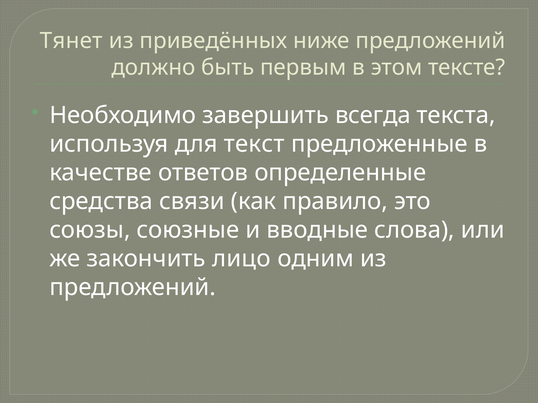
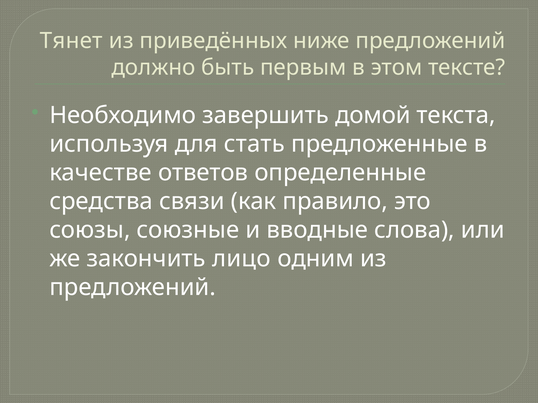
всегда: всегда -> домой
текст: текст -> стать
